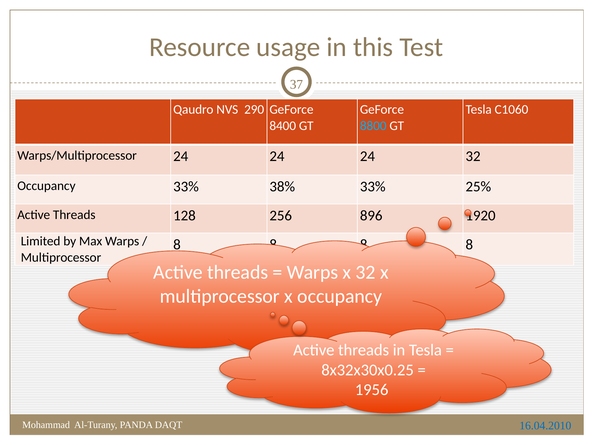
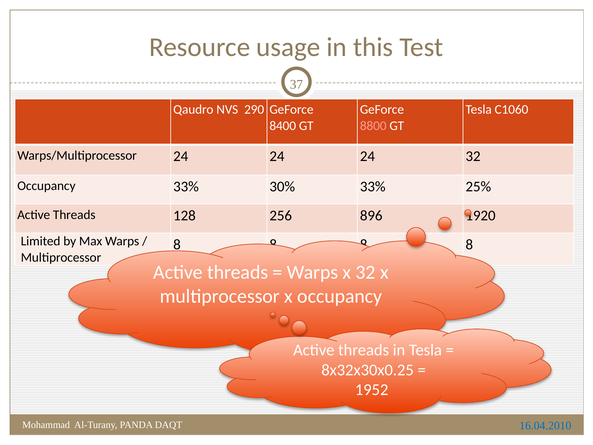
8800 colour: light blue -> pink
38%: 38% -> 30%
1956: 1956 -> 1952
